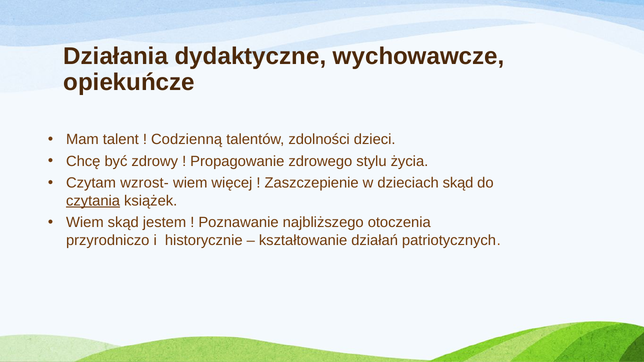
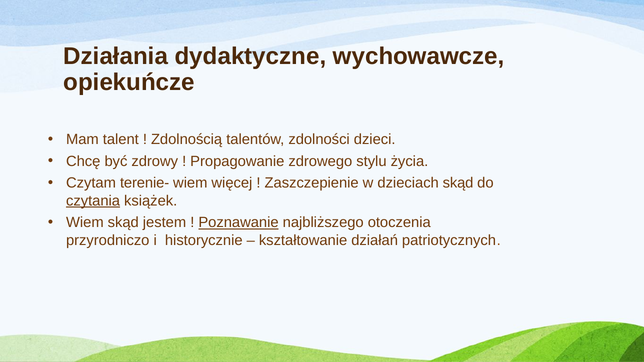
Codzienną: Codzienną -> Zdolnością
wzrost-: wzrost- -> terenie-
Poznawanie underline: none -> present
